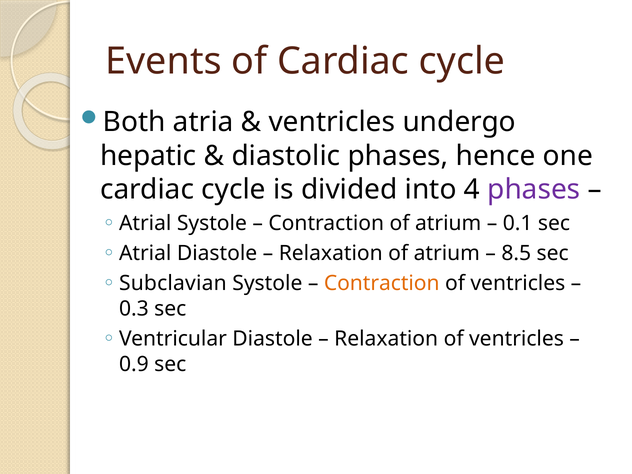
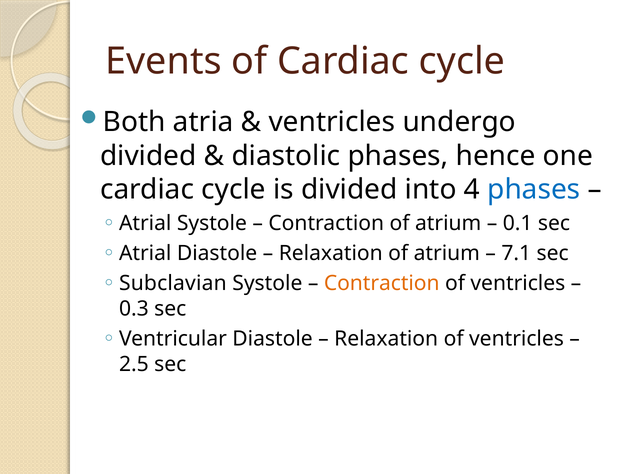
hepatic at (148, 156): hepatic -> divided
phases at (534, 189) colour: purple -> blue
8.5: 8.5 -> 7.1
0.9: 0.9 -> 2.5
